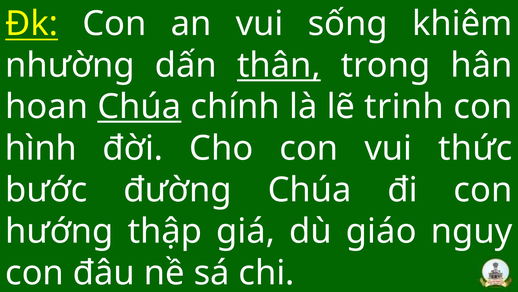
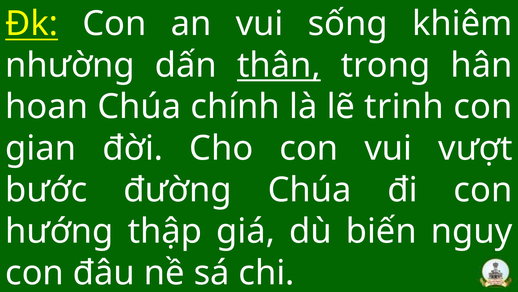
Chúa at (139, 107) underline: present -> none
hình: hình -> gian
thức: thức -> vượt
giáo: giáo -> biến
